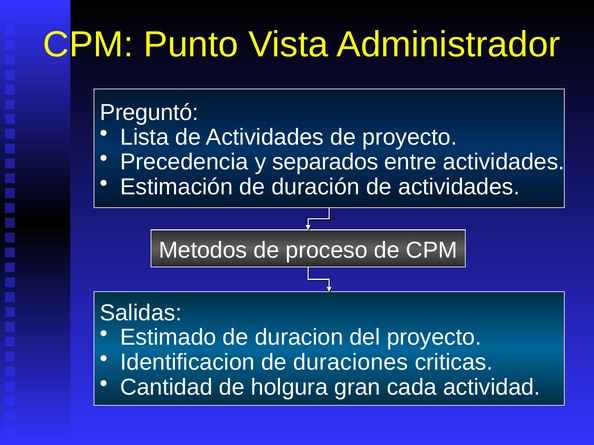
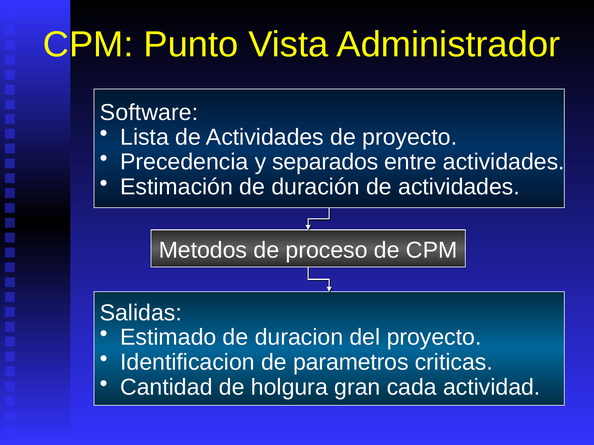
Preguntó: Preguntó -> Software
duraciones: duraciones -> parametros
